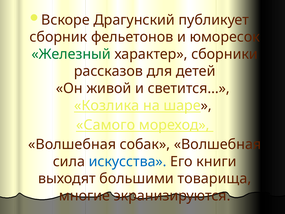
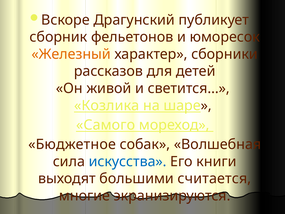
Железный colour: green -> orange
Волшебная at (72, 144): Волшебная -> Бюджетное
товарища: товарища -> считается
